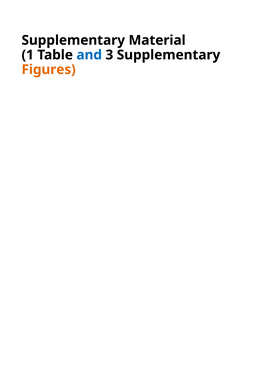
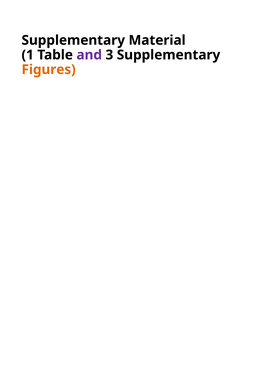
and colour: blue -> purple
